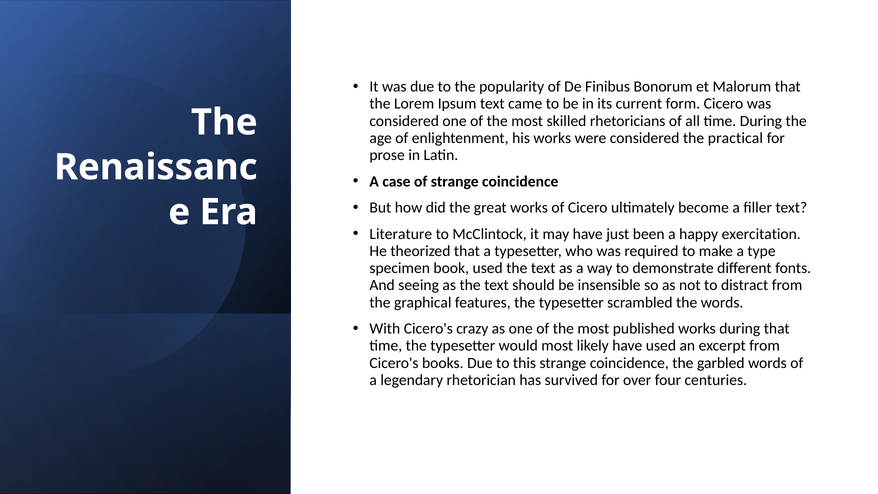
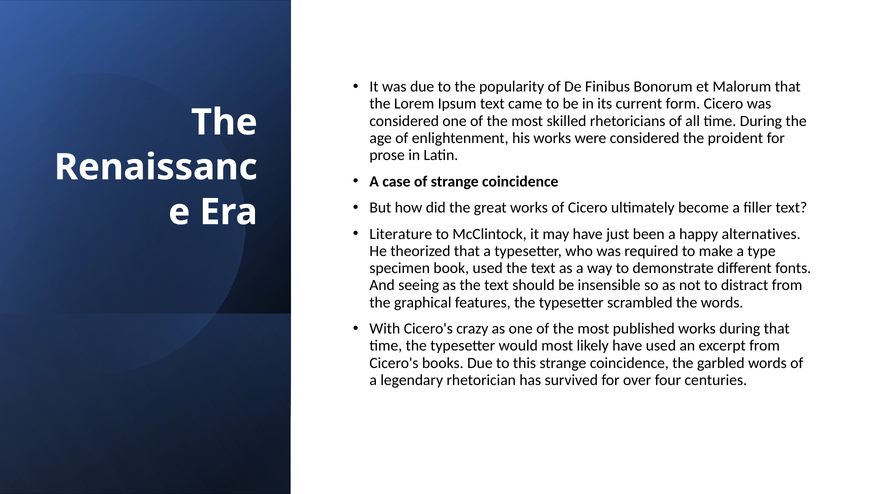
practical: practical -> proident
exercitation: exercitation -> alternatives
